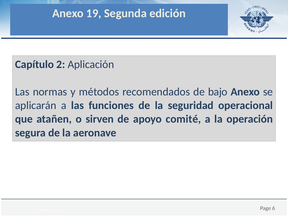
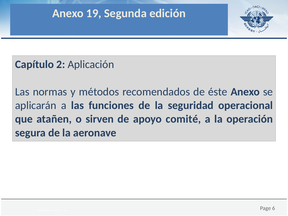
bajo: bajo -> éste
